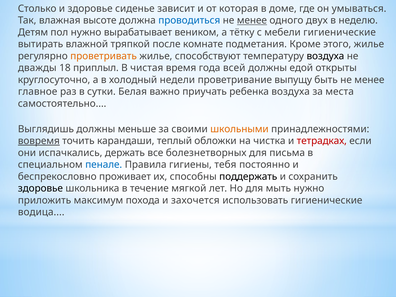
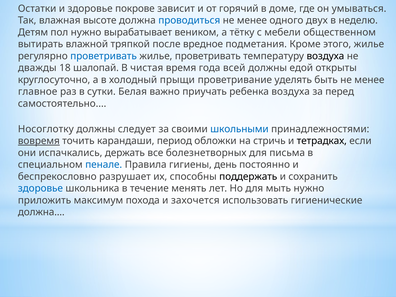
Столько: Столько -> Остатки
сиденье: сиденье -> покрове
которая: которая -> горячий
менее at (252, 20) underline: present -> none
мебели гигиенические: гигиенические -> общественном
комнате: комнате -> вредное
проветривать at (104, 56) colour: orange -> blue
жилье способствуют: способствуют -> проветривать
приплыл: приплыл -> шалопай
недели: недели -> прыщи
выпущу: выпущу -> уделять
места: места -> перед
Выглядишь: Выглядишь -> Носоглотку
меньше: меньше -> следует
школьными colour: orange -> blue
теплый: теплый -> период
чистка: чистка -> стричь
тетрадках colour: red -> black
тебя: тебя -> день
проживает: проживает -> разрушает
здоровье at (40, 188) colour: black -> blue
мягкой: мягкой -> менять
водица at (41, 212): водица -> должна
